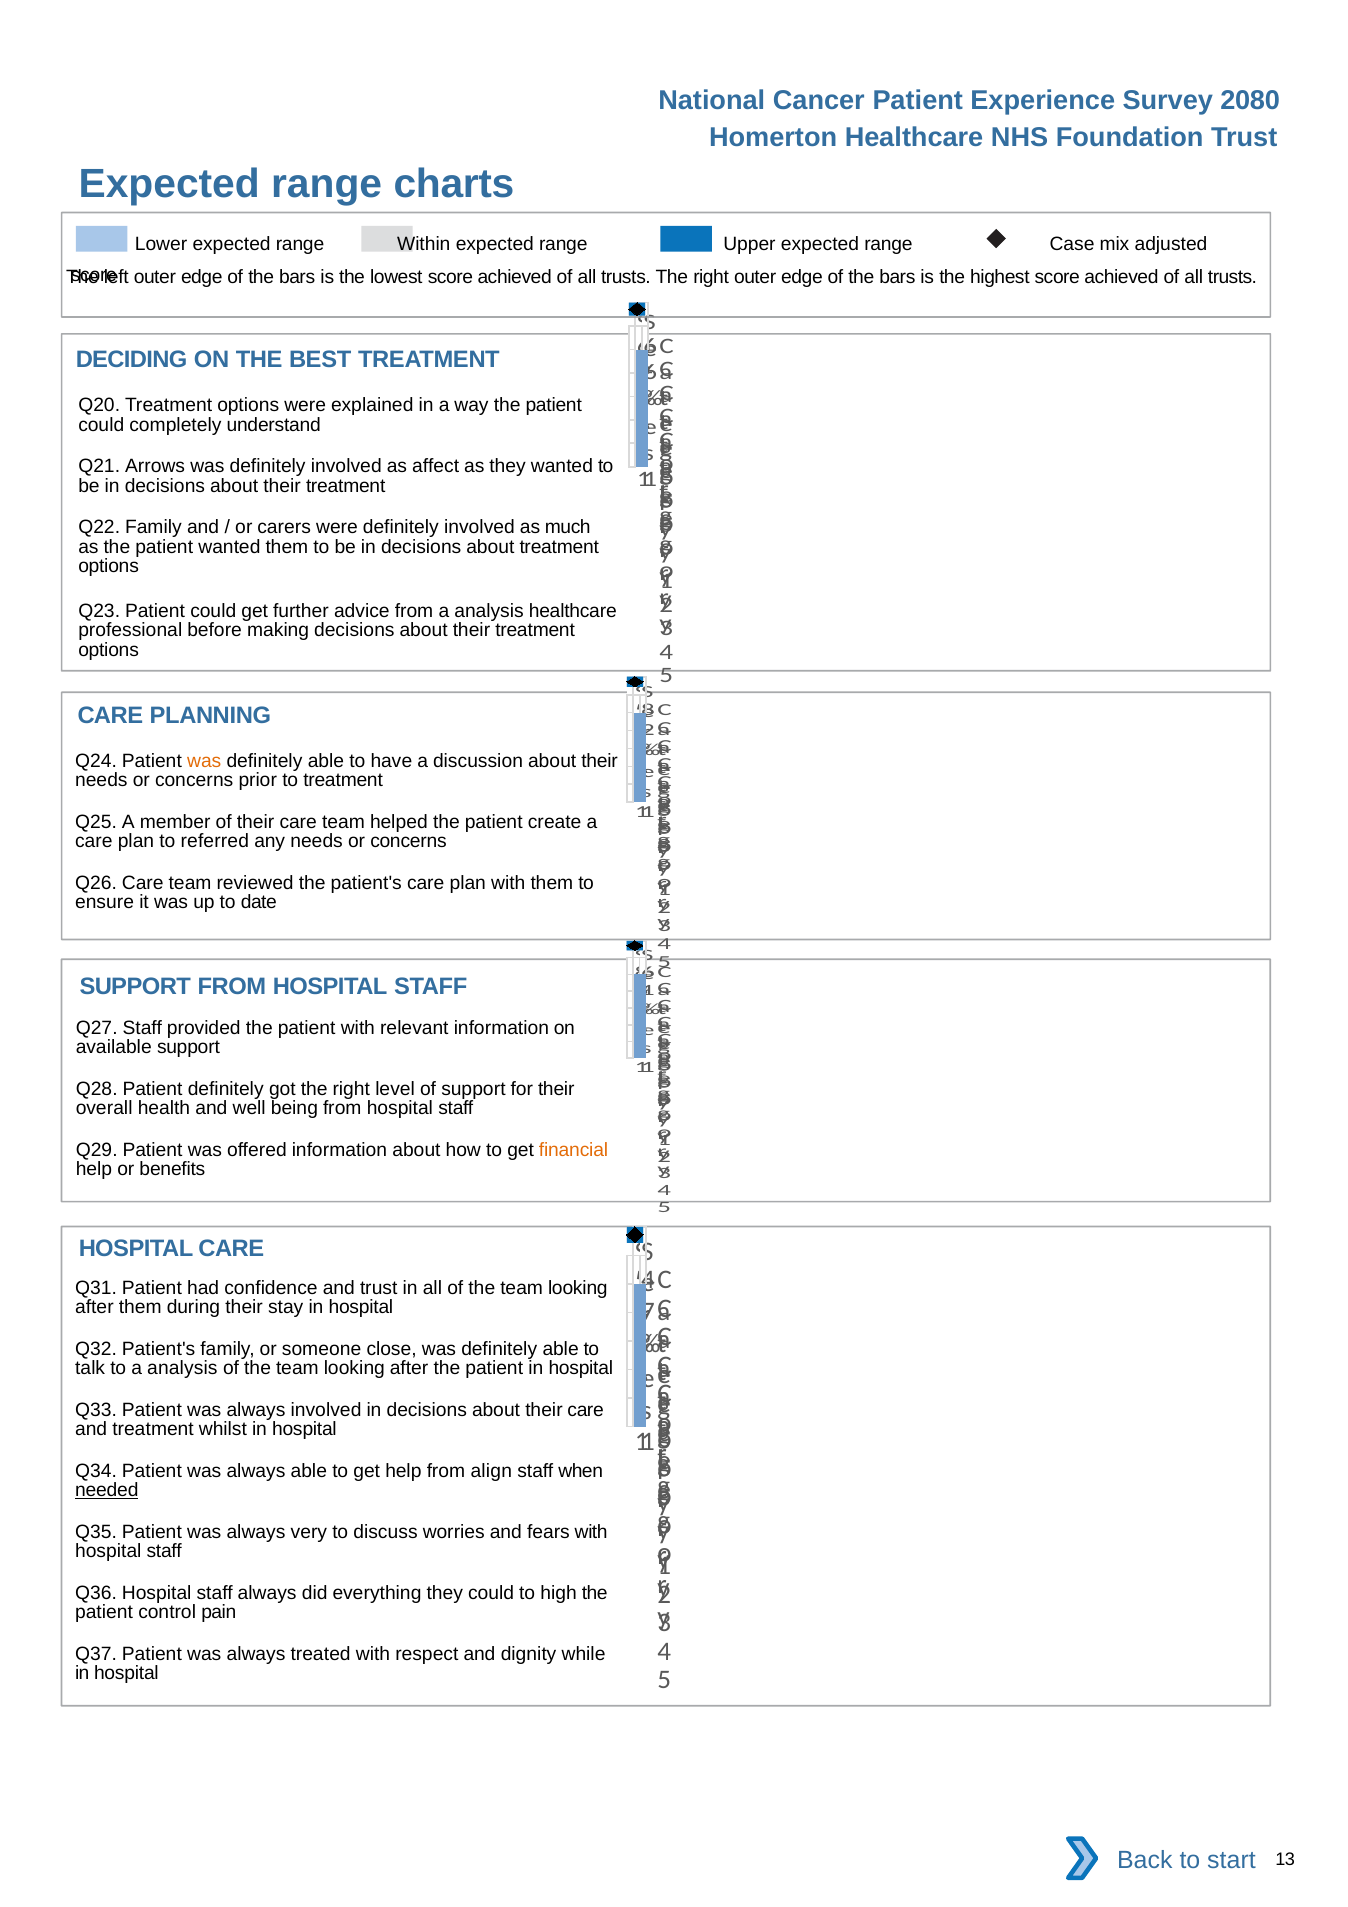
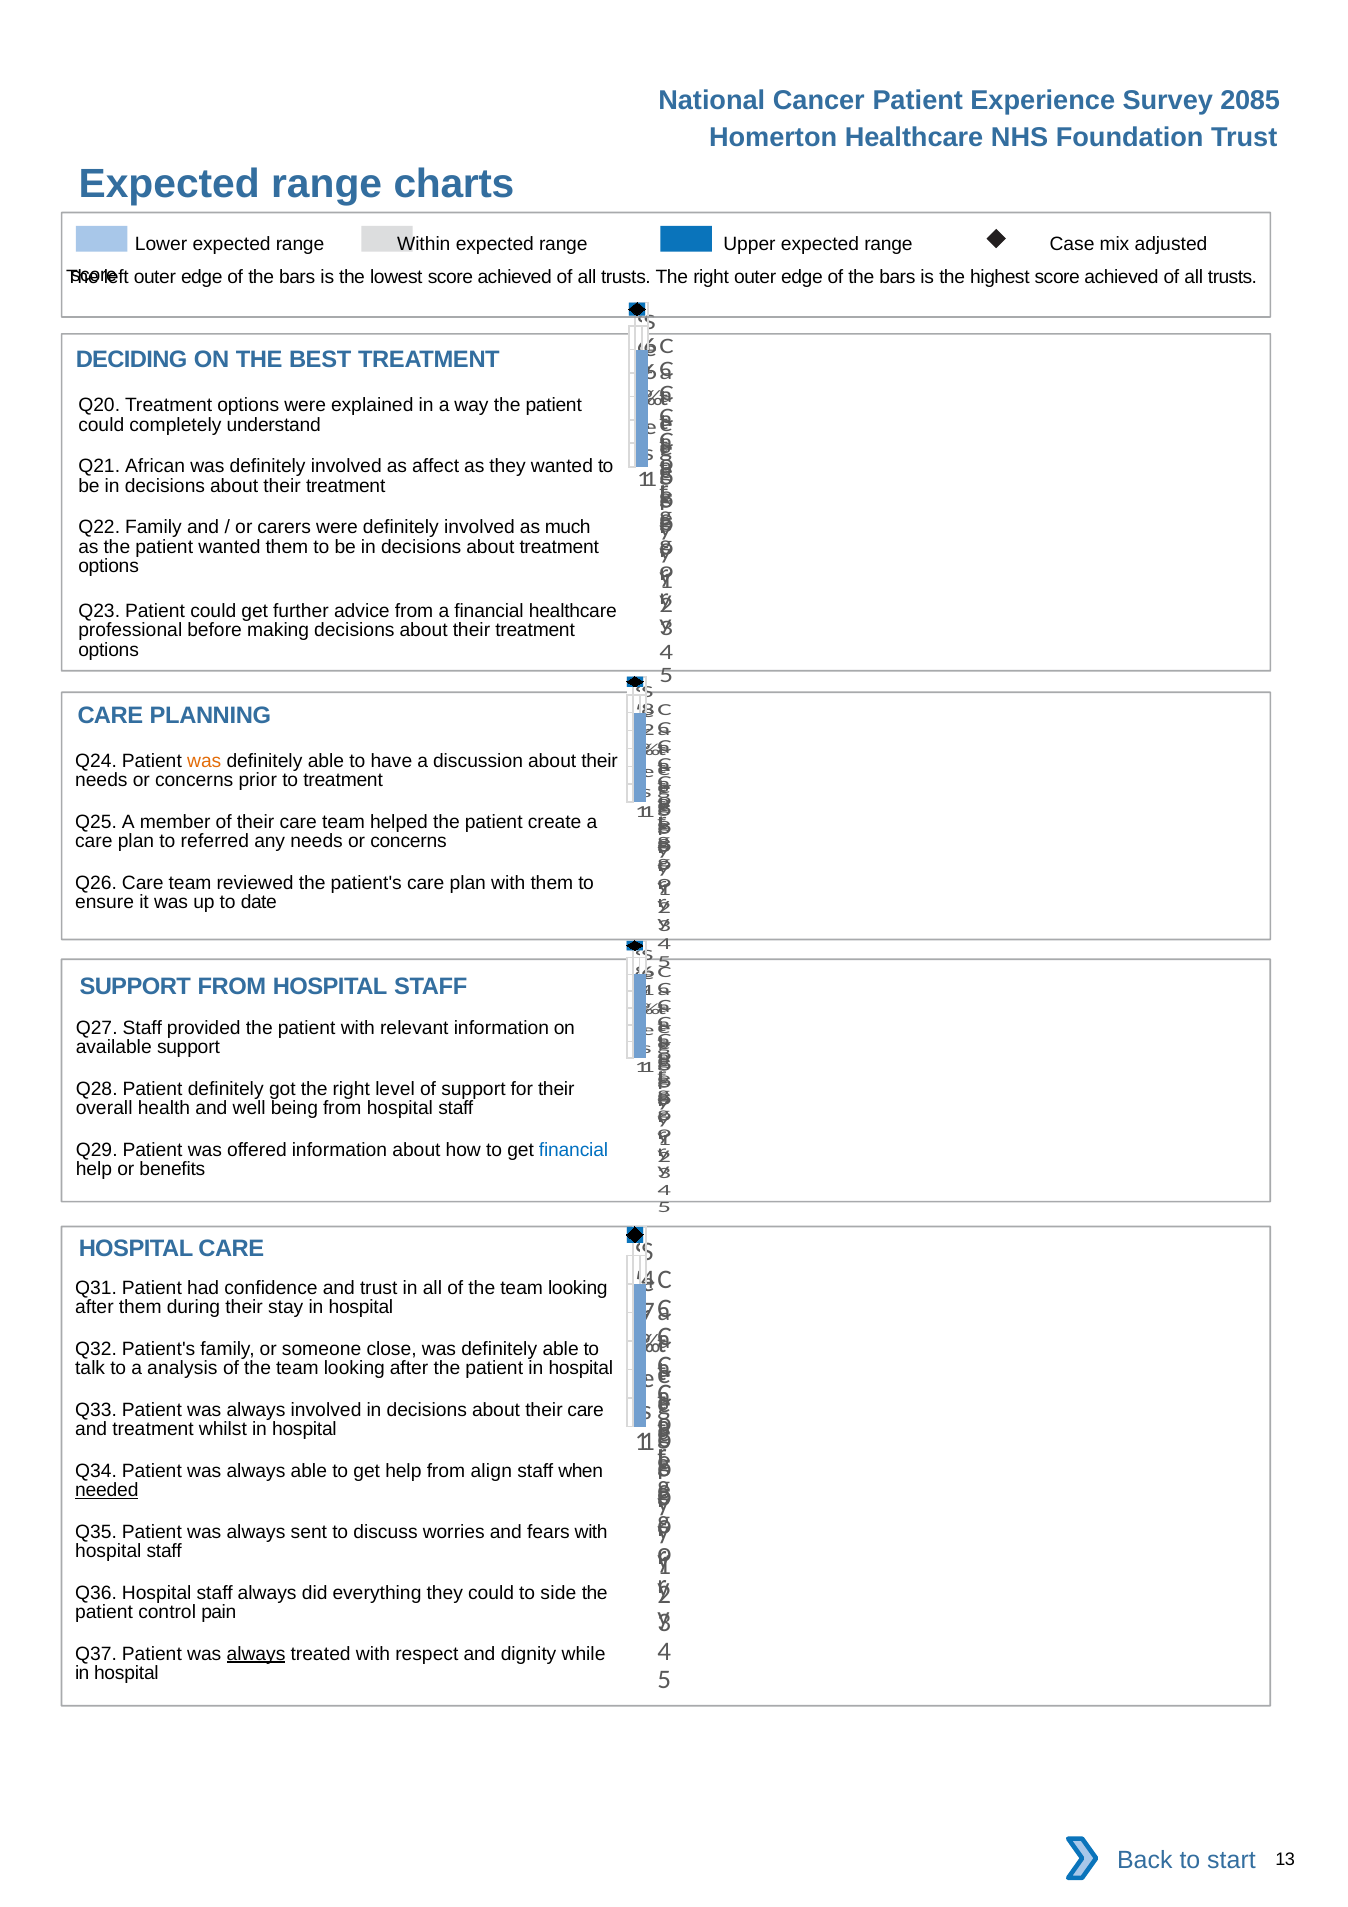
2080: 2080 -> 2085
Arrows: Arrows -> African
from a analysis: analysis -> financial
financial at (574, 1150) colour: orange -> blue
very: very -> sent
high: high -> side
always at (256, 1654) underline: none -> present
